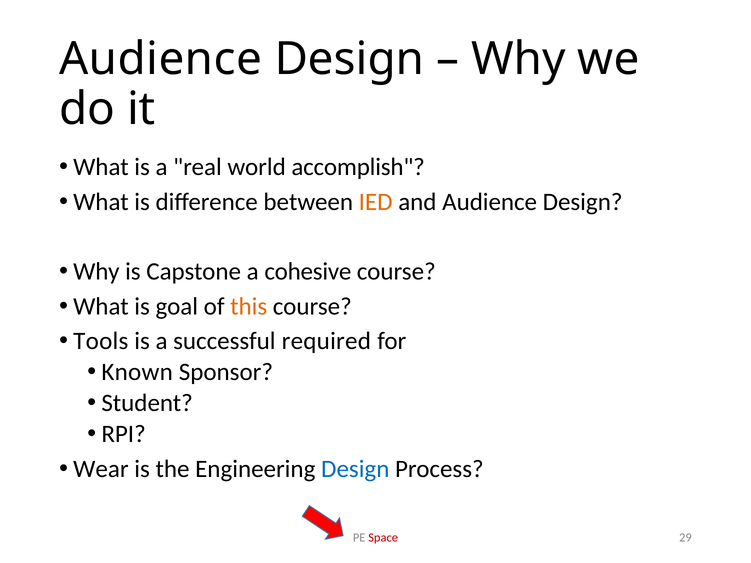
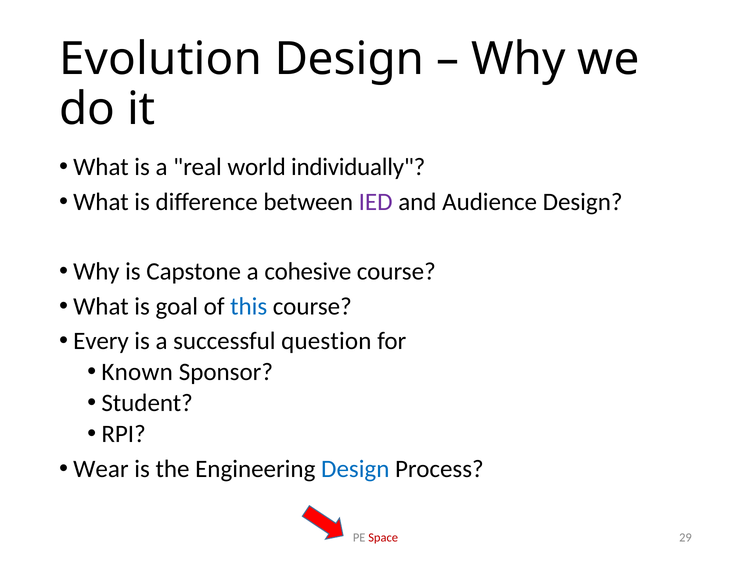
Audience at (161, 59): Audience -> Evolution
accomplish: accomplish -> individually
IED colour: orange -> purple
this colour: orange -> blue
Tools: Tools -> Every
required: required -> question
